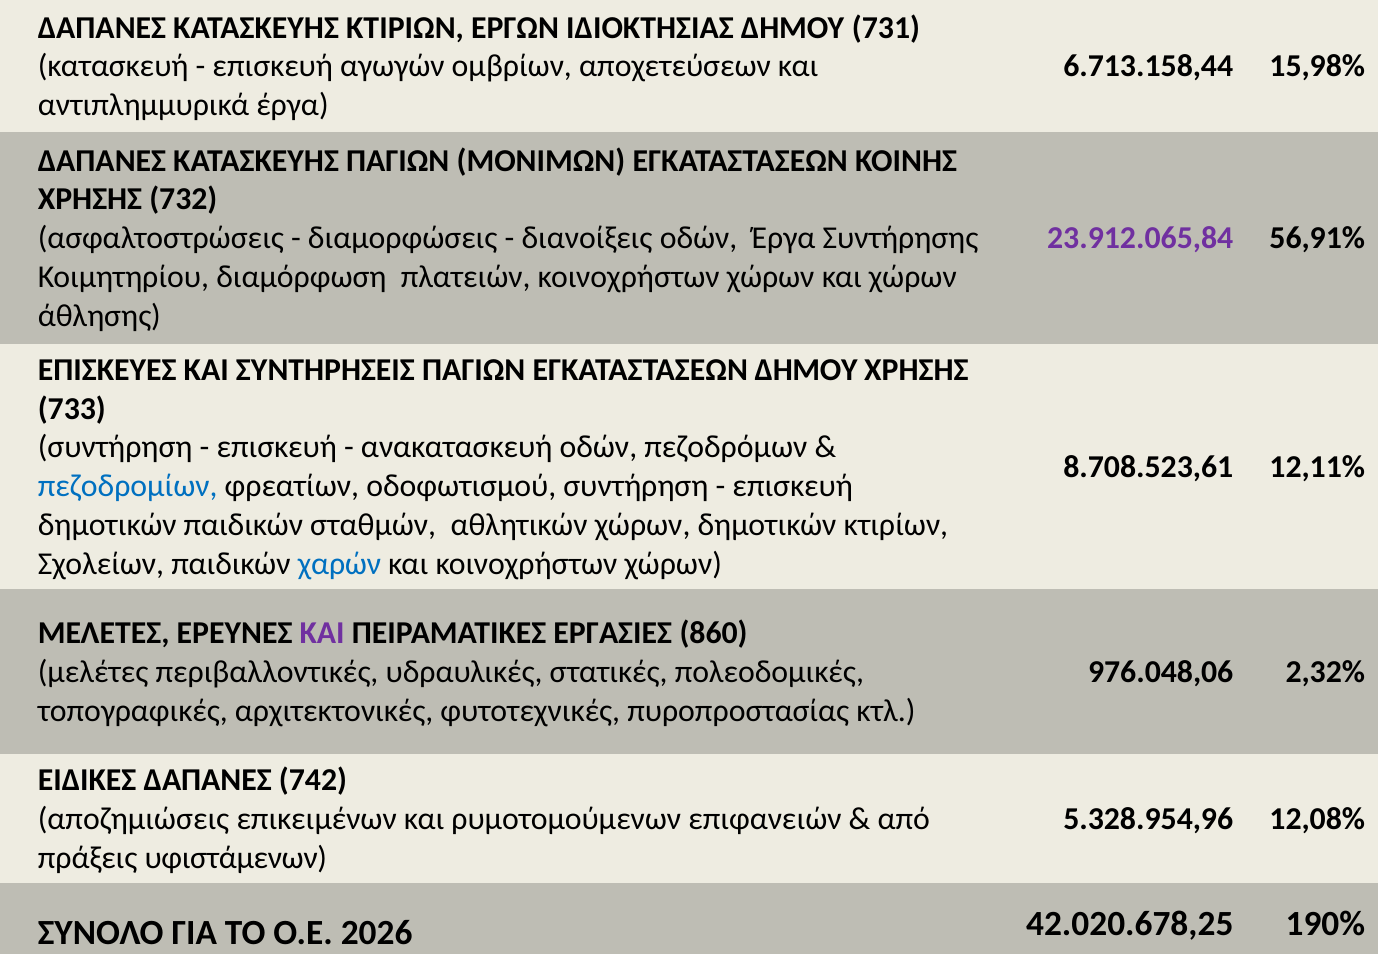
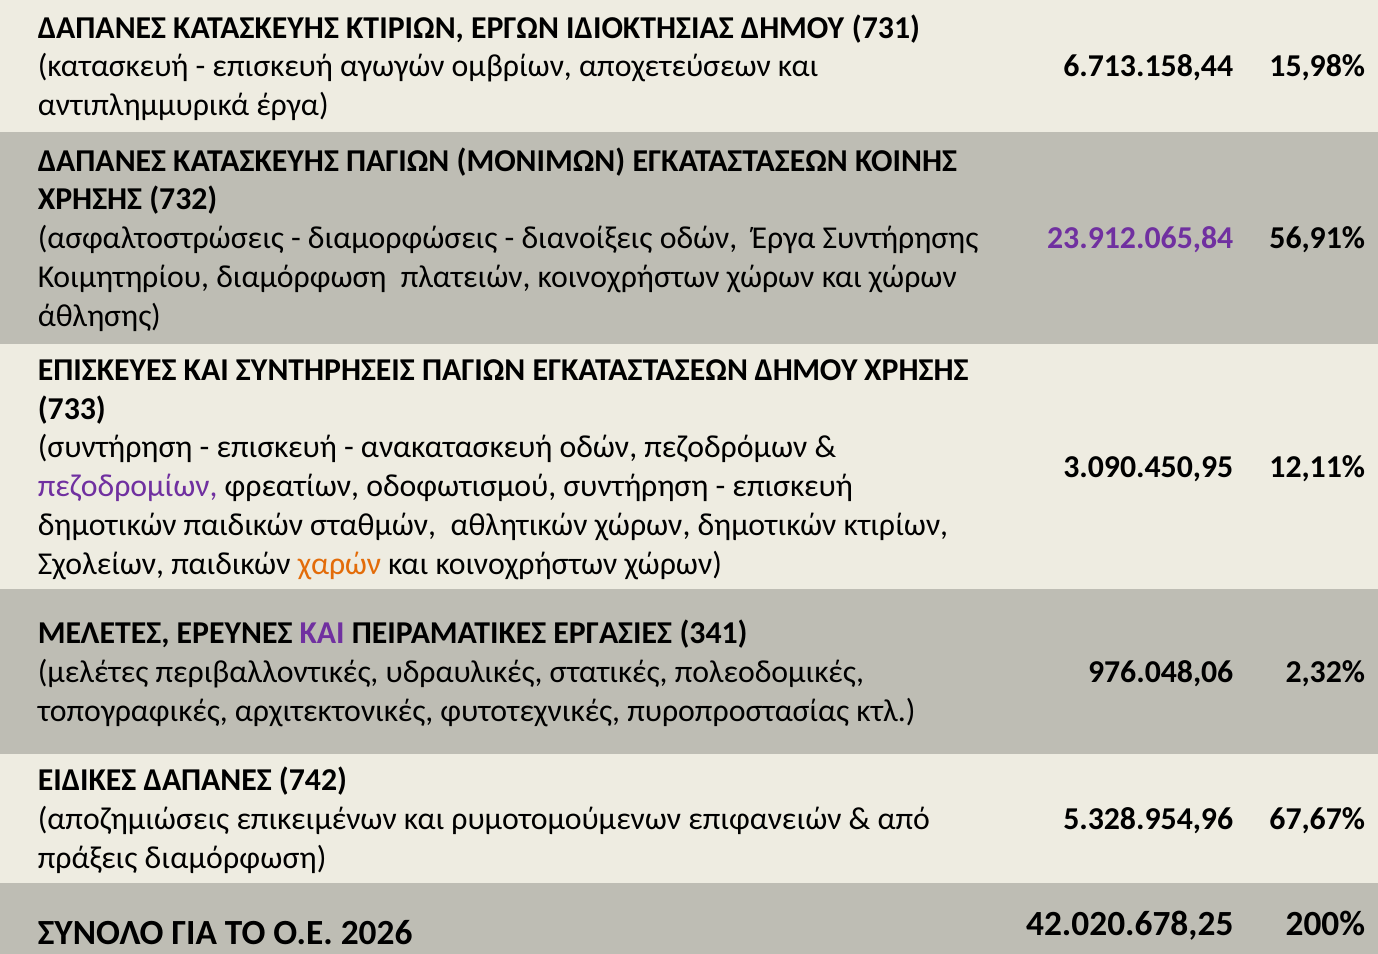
8.708.523,61: 8.708.523,61 -> 3.090.450,95
πεζοδρομίων colour: blue -> purple
χαρών colour: blue -> orange
860: 860 -> 341
12,08%: 12,08% -> 67,67%
πράξεις υφιστάμενων: υφιστάμενων -> διαμόρφωση
190%: 190% -> 200%
